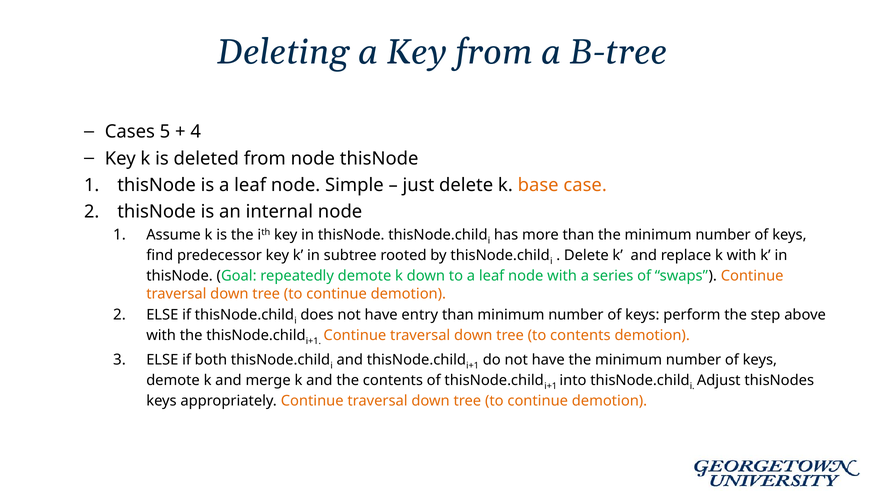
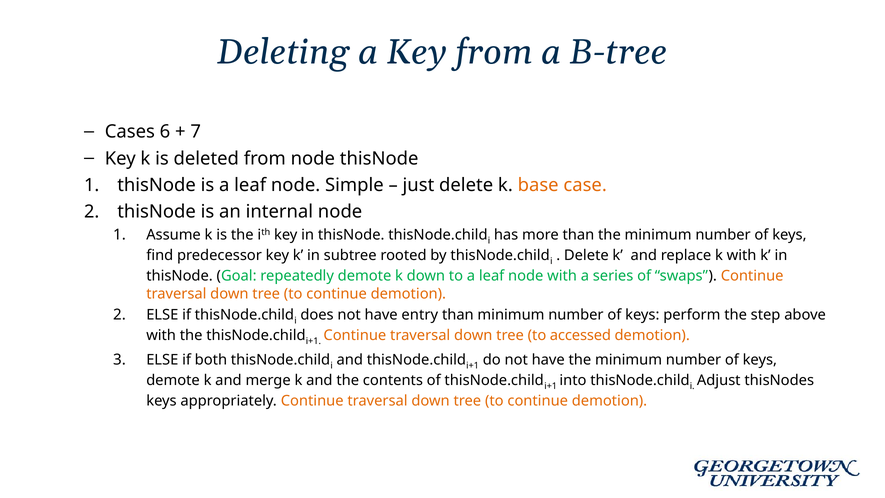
5: 5 -> 6
4: 4 -> 7
to contents: contents -> accessed
